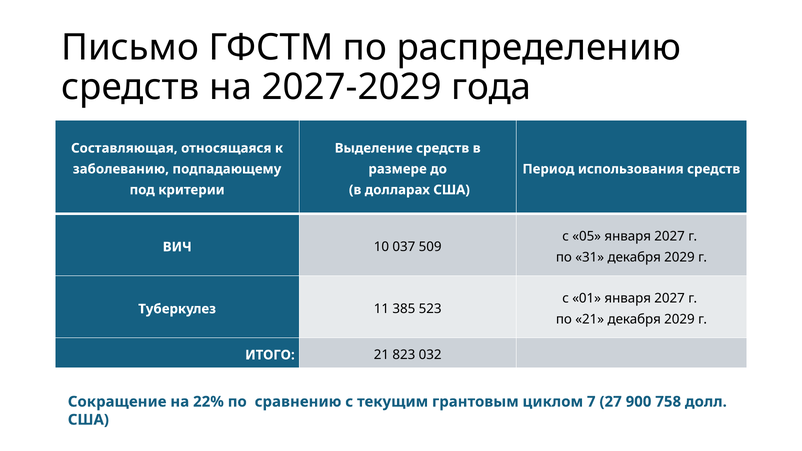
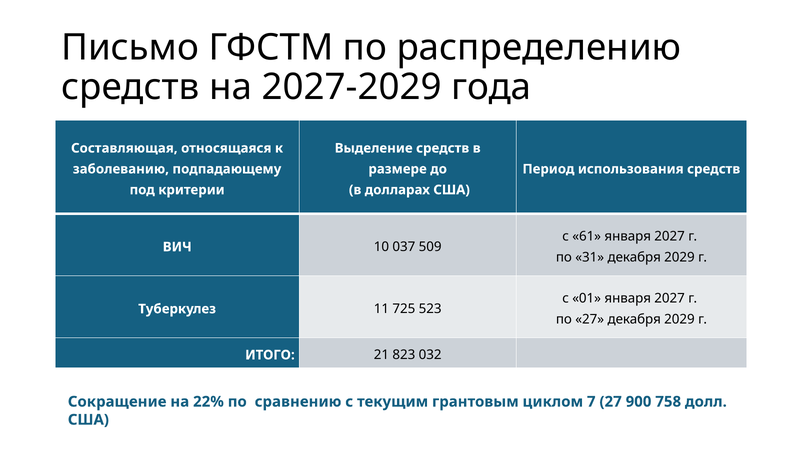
05: 05 -> 61
385: 385 -> 725
по 21: 21 -> 27
